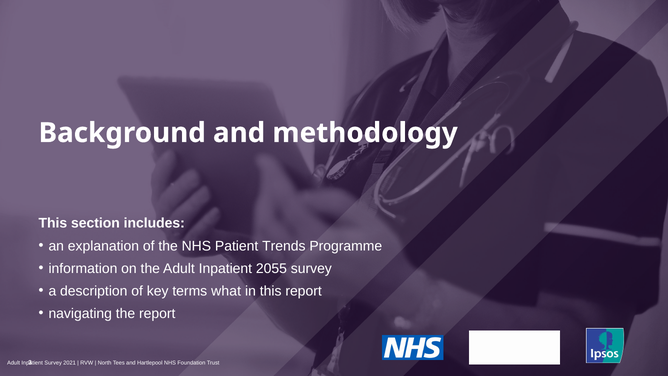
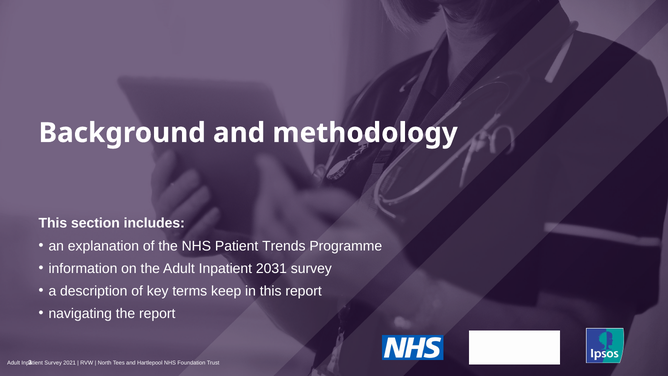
2055: 2055 -> 2031
what: what -> keep
